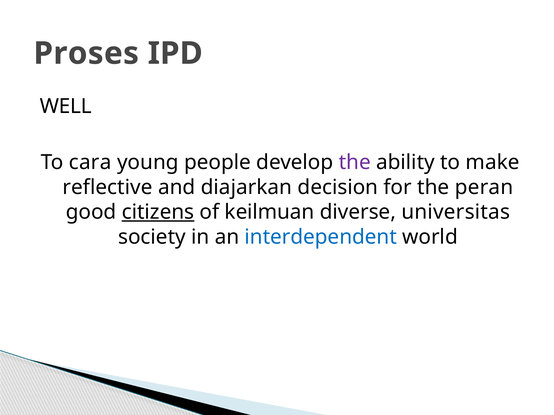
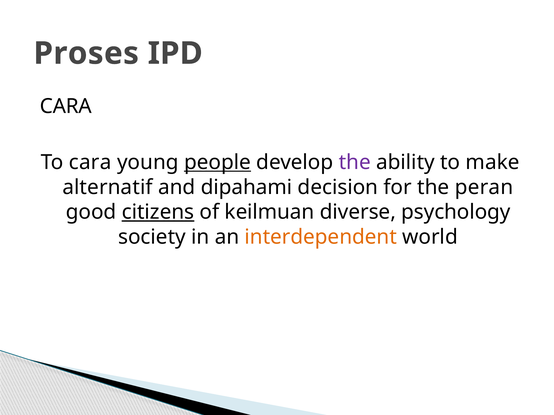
WELL at (66, 106): WELL -> CARA
people underline: none -> present
reflective: reflective -> alternatif
diajarkan: diajarkan -> dipahami
universitas: universitas -> psychology
interdependent colour: blue -> orange
